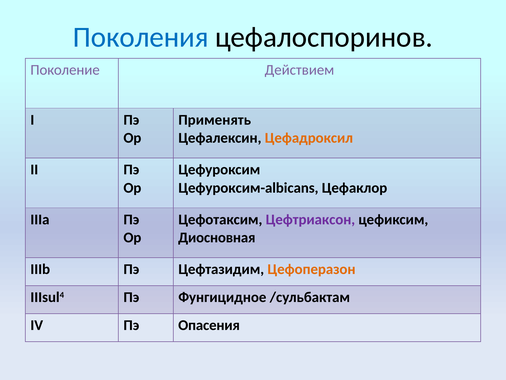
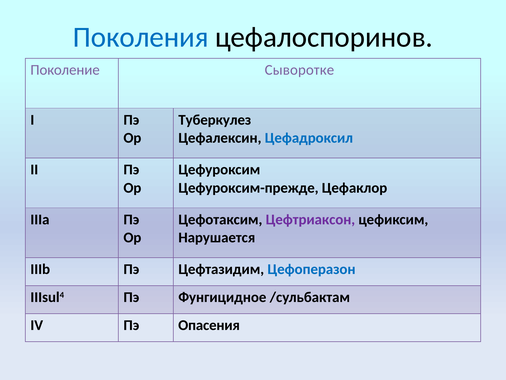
Действием: Действием -> Сыворотке
Применять: Применять -> Туберкулез
Цефадроксил colour: orange -> blue
Цефуроксим-albicans: Цефуроксим-albicans -> Цефуроксим-прежде
Диосновная: Диосновная -> Нарушается
Цефоперазон colour: orange -> blue
